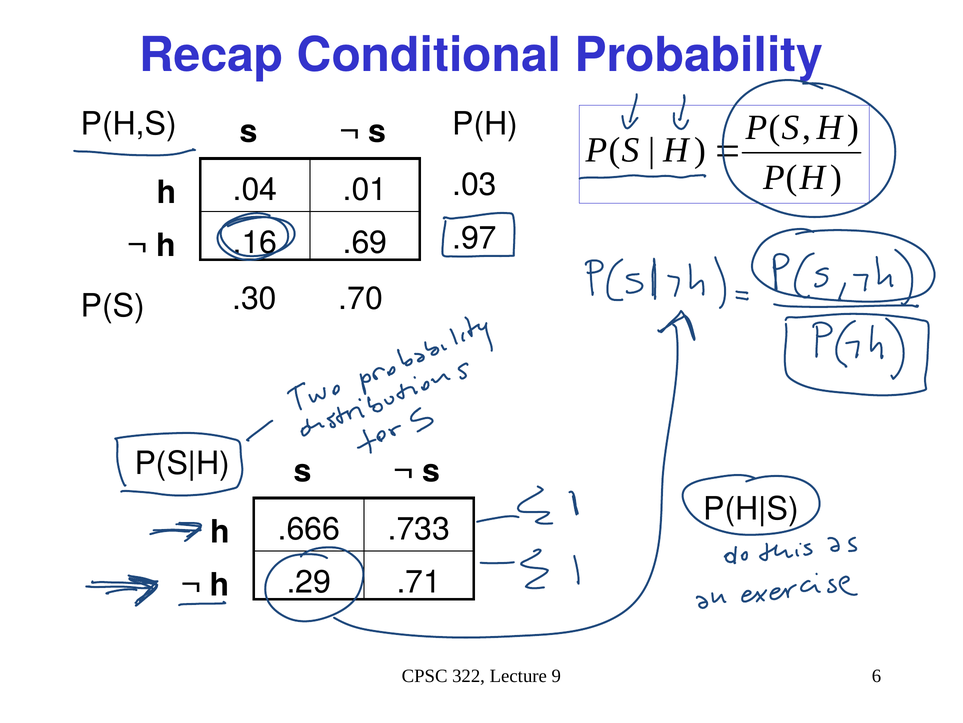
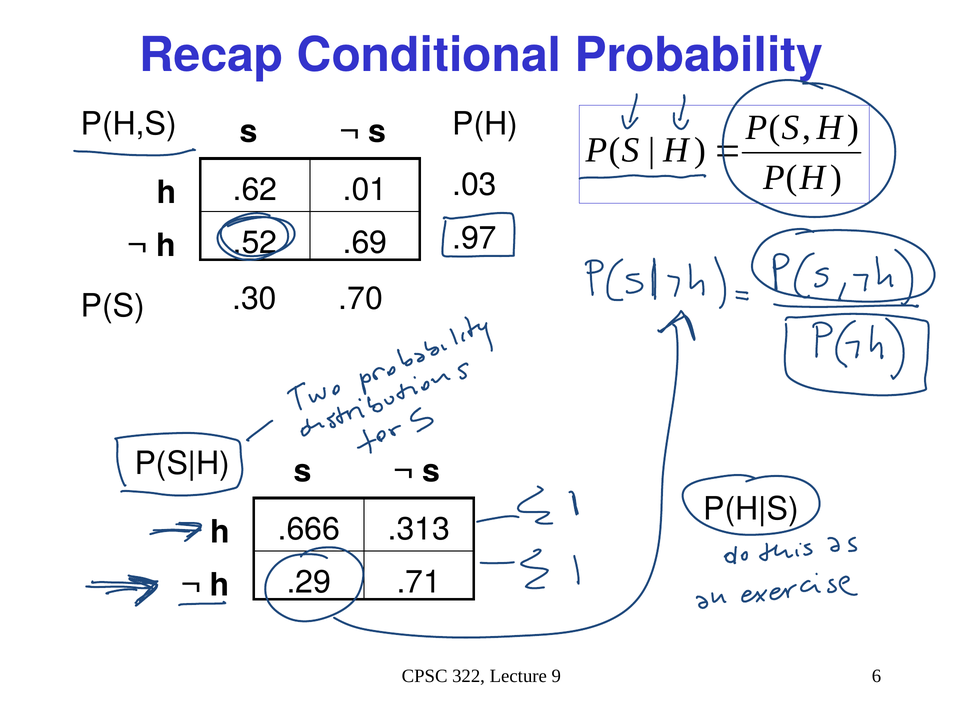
.04: .04 -> .62
.16: .16 -> .52
.733: .733 -> .313
